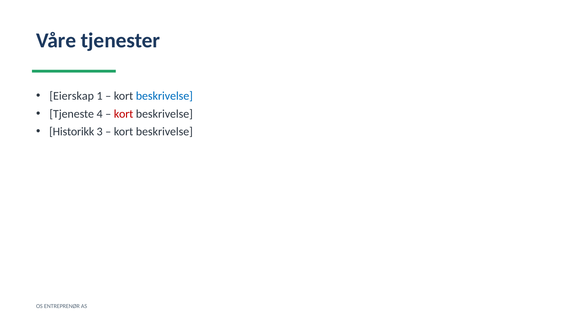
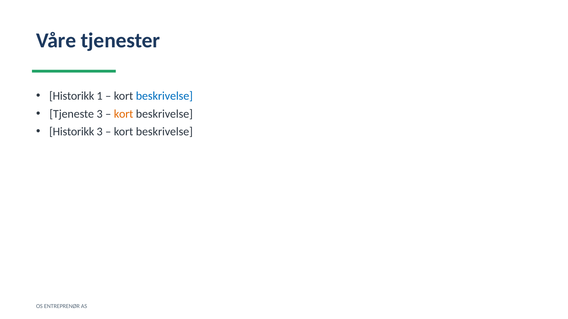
Eierskap at (72, 96): Eierskap -> Historikk
Tjeneste 4: 4 -> 3
kort at (124, 114) colour: red -> orange
